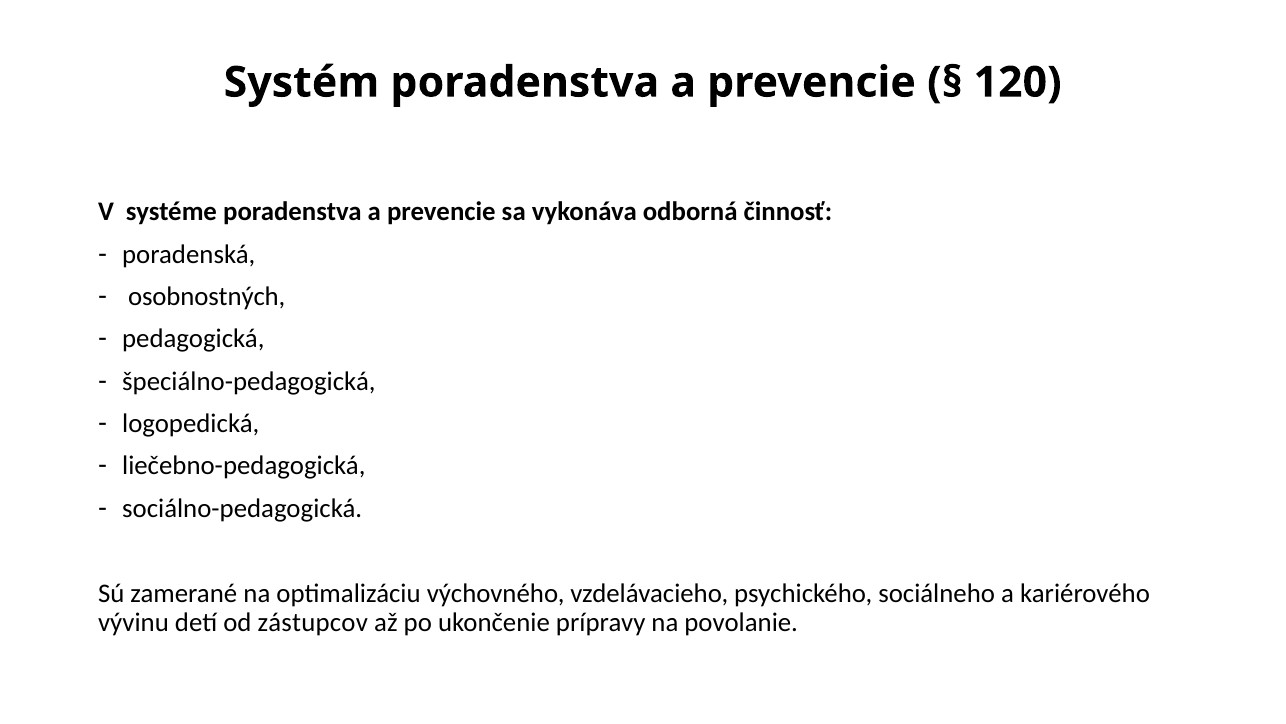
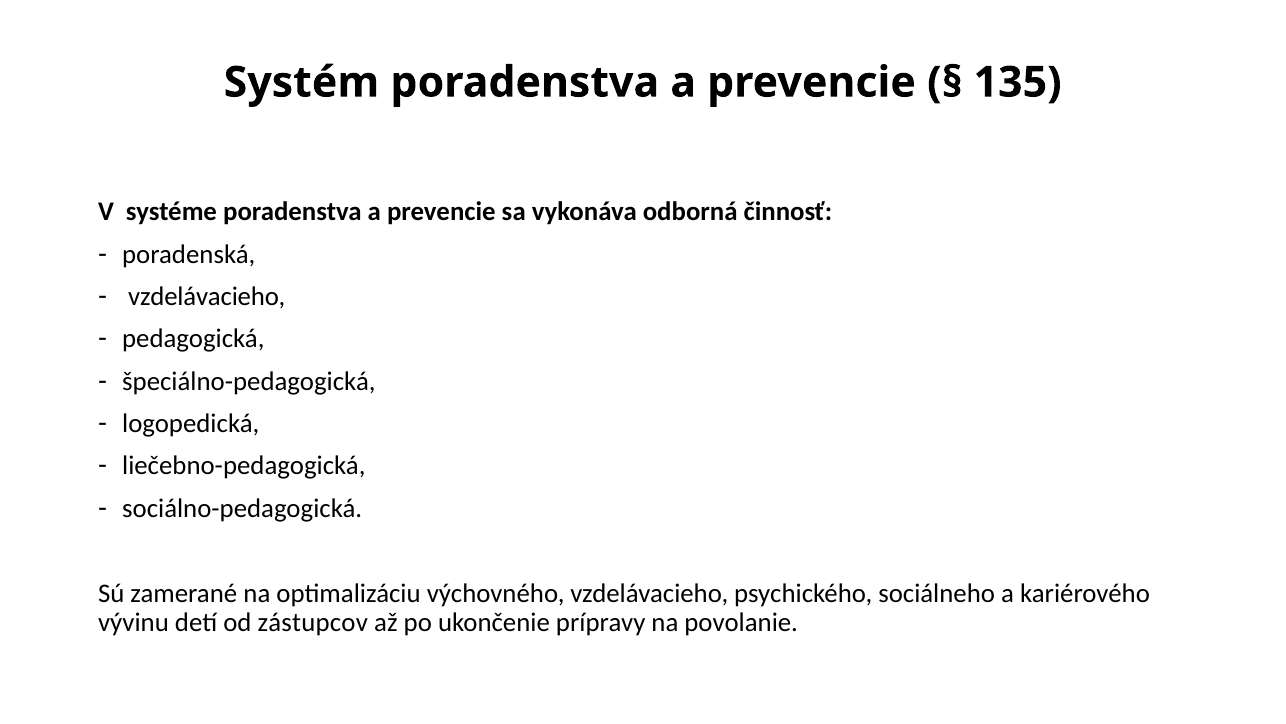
120: 120 -> 135
osobnostných at (207, 296): osobnostných -> vzdelávacieho
